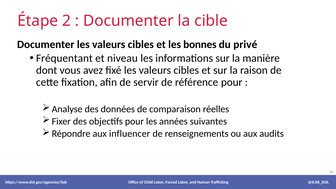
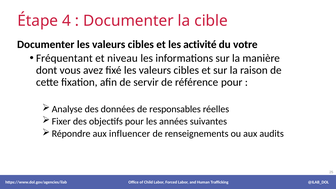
2: 2 -> 4
bonnes: bonnes -> activité
privé: privé -> votre
comparaison: comparaison -> responsables
